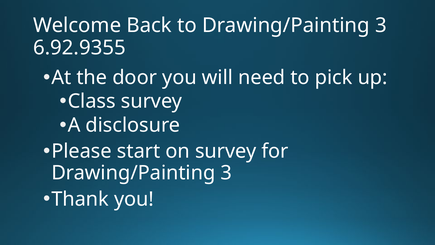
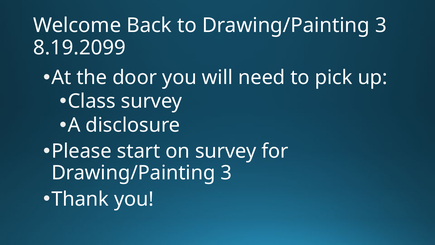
6.92.9355: 6.92.9355 -> 8.19.2099
